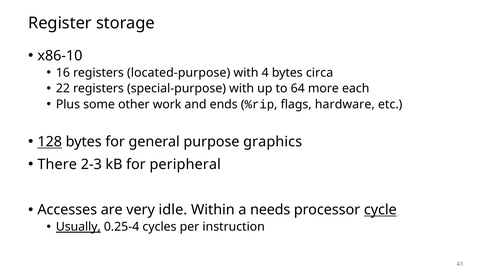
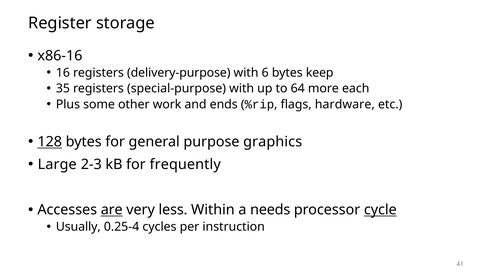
x86-10: x86-10 -> x86-16
located-purpose: located-purpose -> delivery-purpose
4: 4 -> 6
circa: circa -> keep
22: 22 -> 35
There: There -> Large
peripheral: peripheral -> frequently
are underline: none -> present
idle: idle -> less
Usually underline: present -> none
